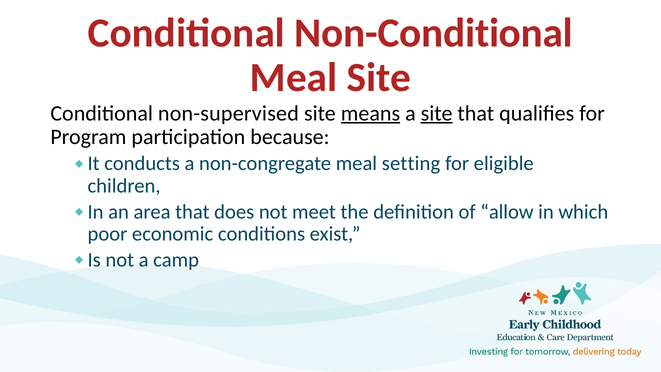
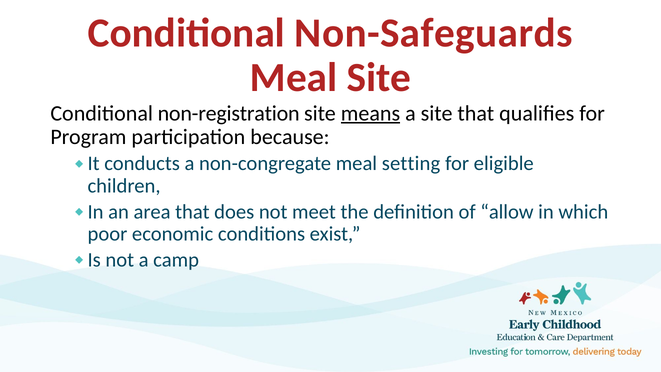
Non-Conditional: Non-Conditional -> Non-Safeguards
non-supervised: non-supervised -> non-registration
site at (437, 113) underline: present -> none
